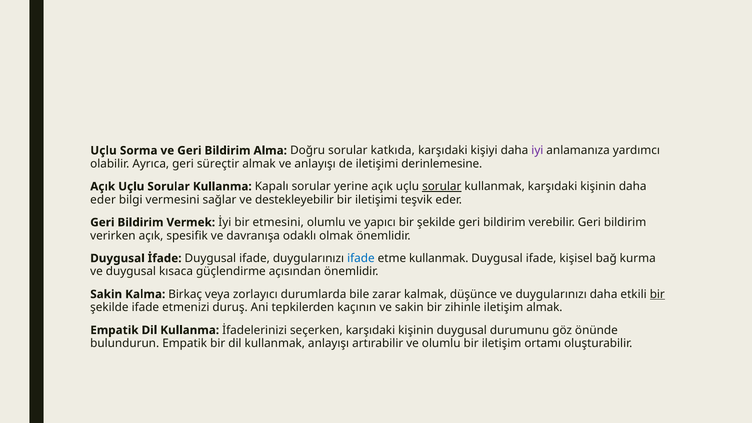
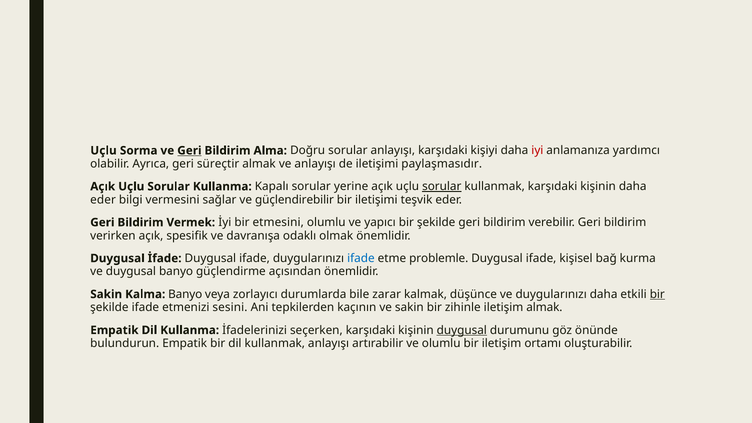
Geri at (189, 151) underline: none -> present
sorular katkıda: katkıda -> anlayışı
iyi colour: purple -> red
derinlemesine: derinlemesine -> paylaşmasıdır
destekleyebilir: destekleyebilir -> güçlendirebilir
etme kullanmak: kullanmak -> problemle
duygusal kısaca: kısaca -> banyo
Kalma Birkaç: Birkaç -> Banyo
duruş: duruş -> sesini
duygusal at (462, 330) underline: none -> present
